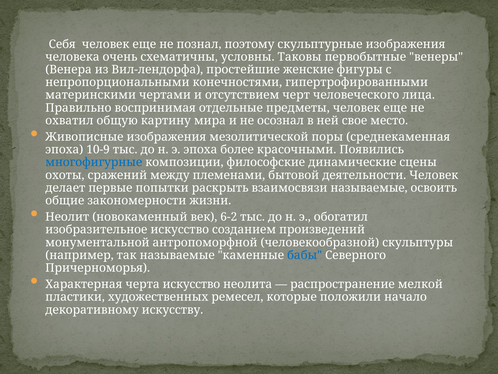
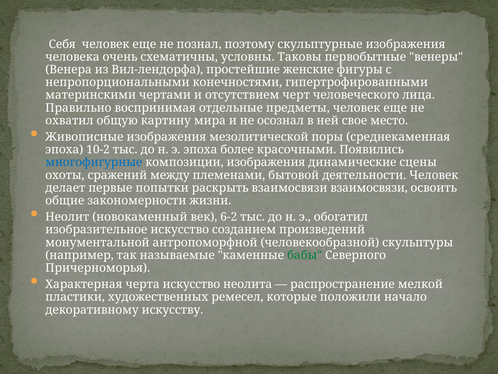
10-9: 10-9 -> 10-2
композиции философские: философские -> изображения
взаимосвязи называемые: называемые -> взаимосвязи
бабы colour: blue -> green
